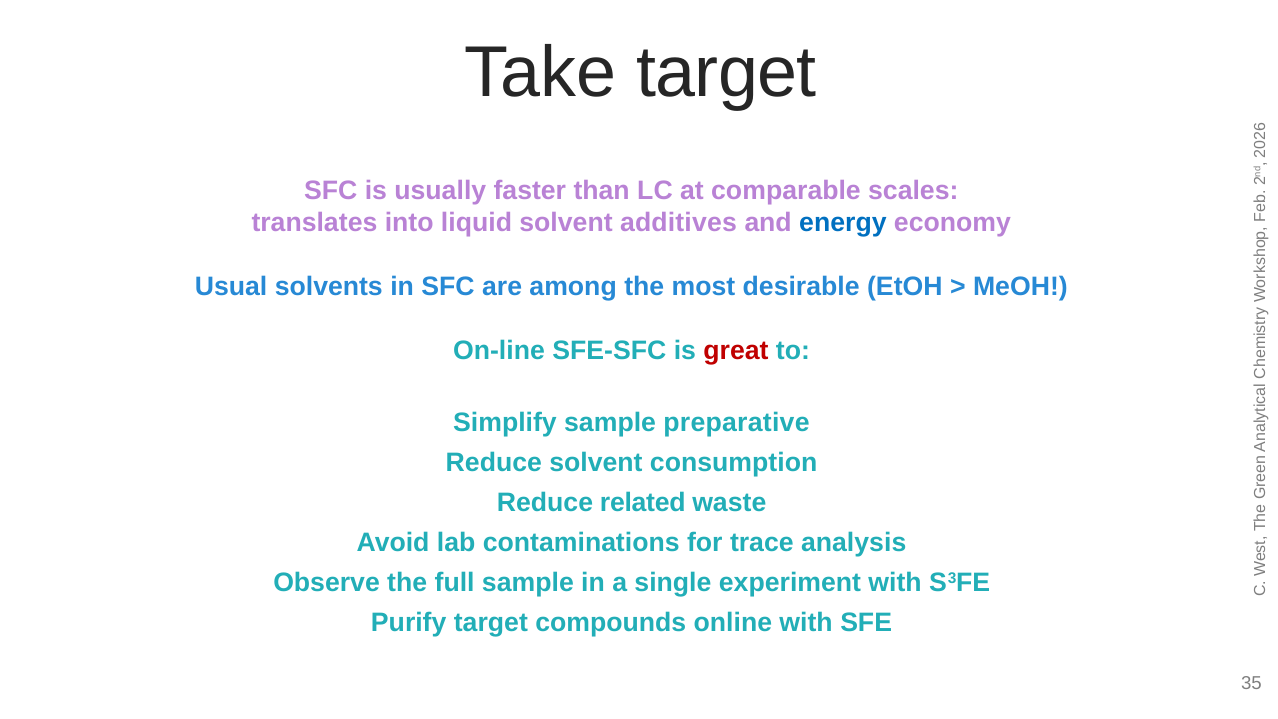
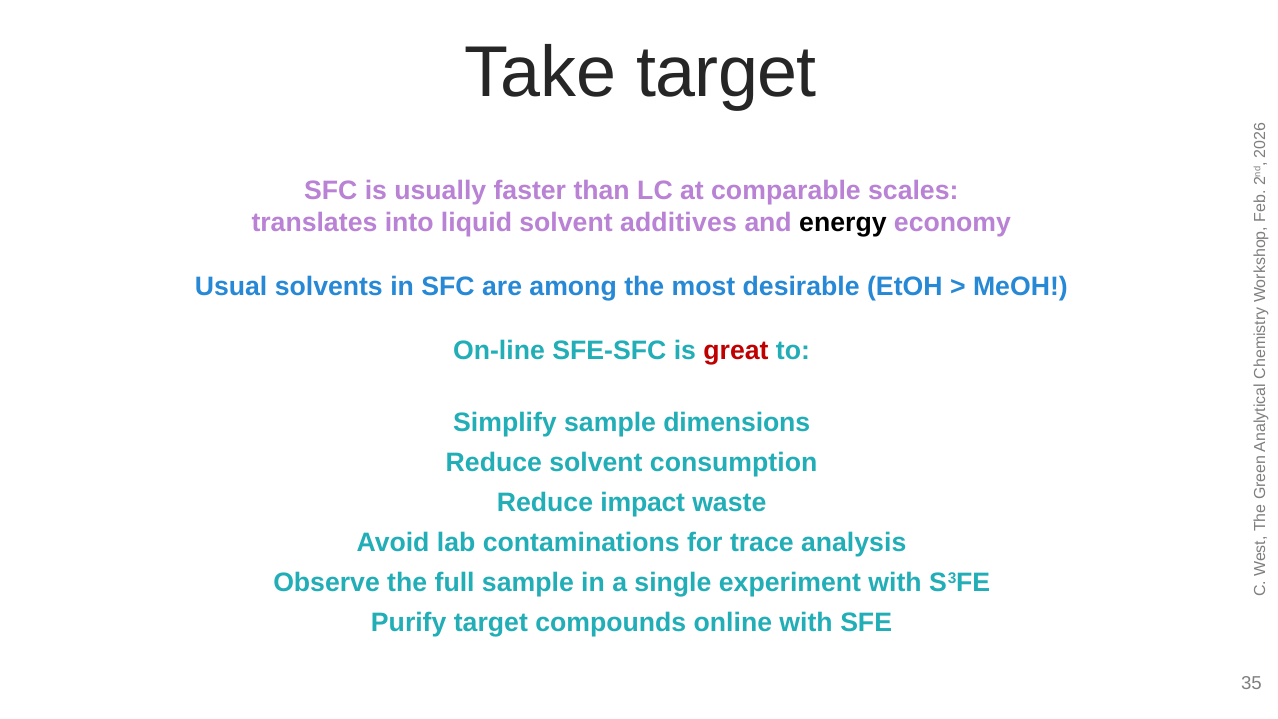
energy colour: blue -> black
preparative: preparative -> dimensions
related: related -> impact
